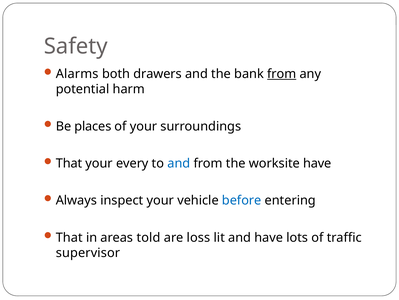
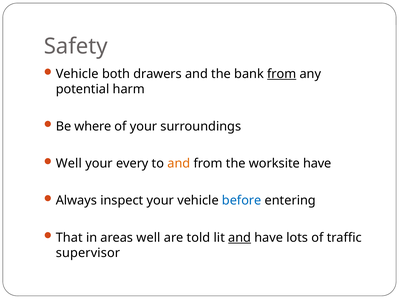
Alarms at (77, 74): Alarms -> Vehicle
places: places -> where
That at (69, 163): That -> Well
and at (179, 163) colour: blue -> orange
areas told: told -> well
loss: loss -> told
and at (240, 237) underline: none -> present
